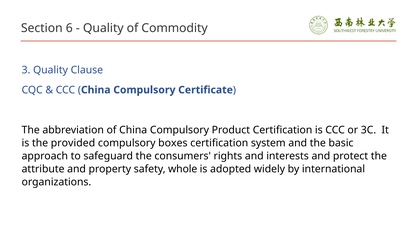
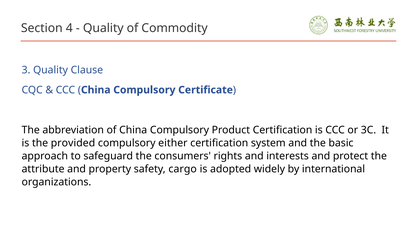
6: 6 -> 4
boxes: boxes -> either
whole: whole -> cargo
